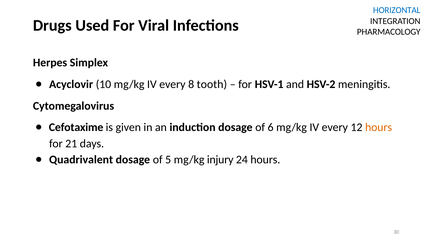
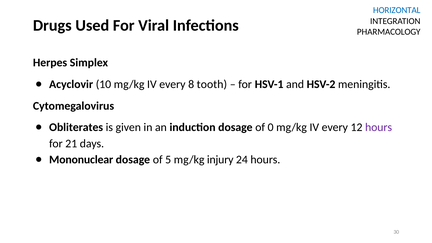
Cefotaxime: Cefotaxime -> Obliterates
6: 6 -> 0
hours at (379, 127) colour: orange -> purple
Quadrivalent: Quadrivalent -> Mononuclear
